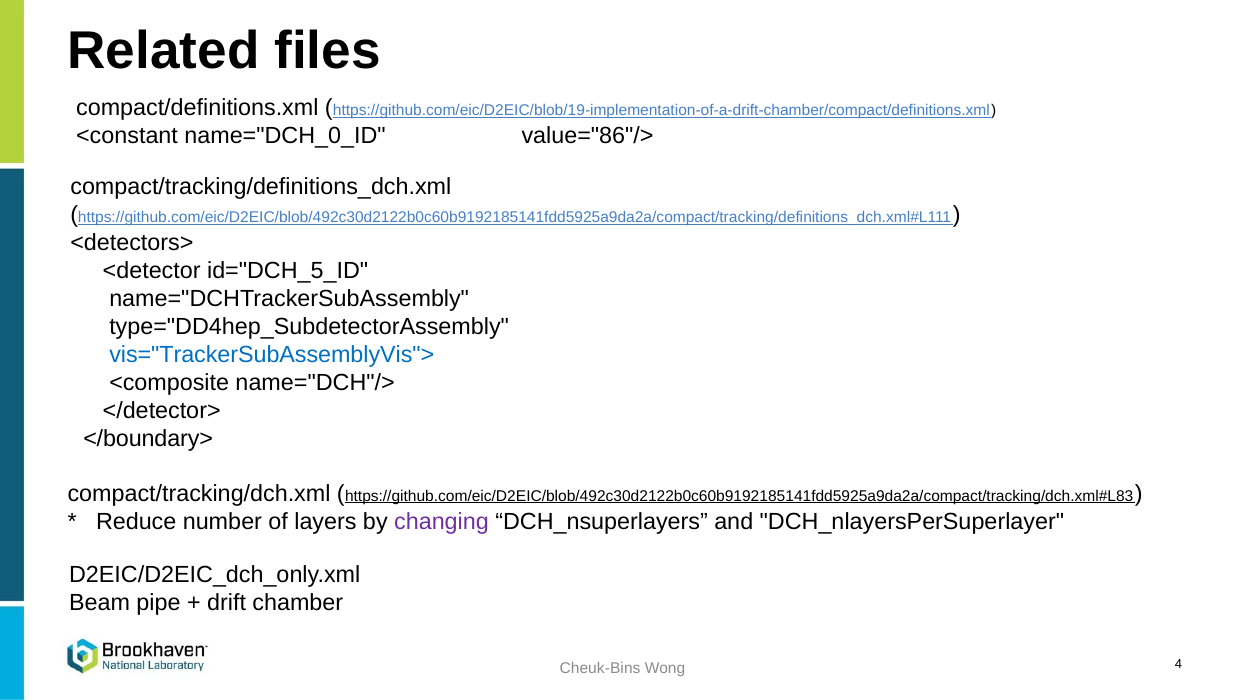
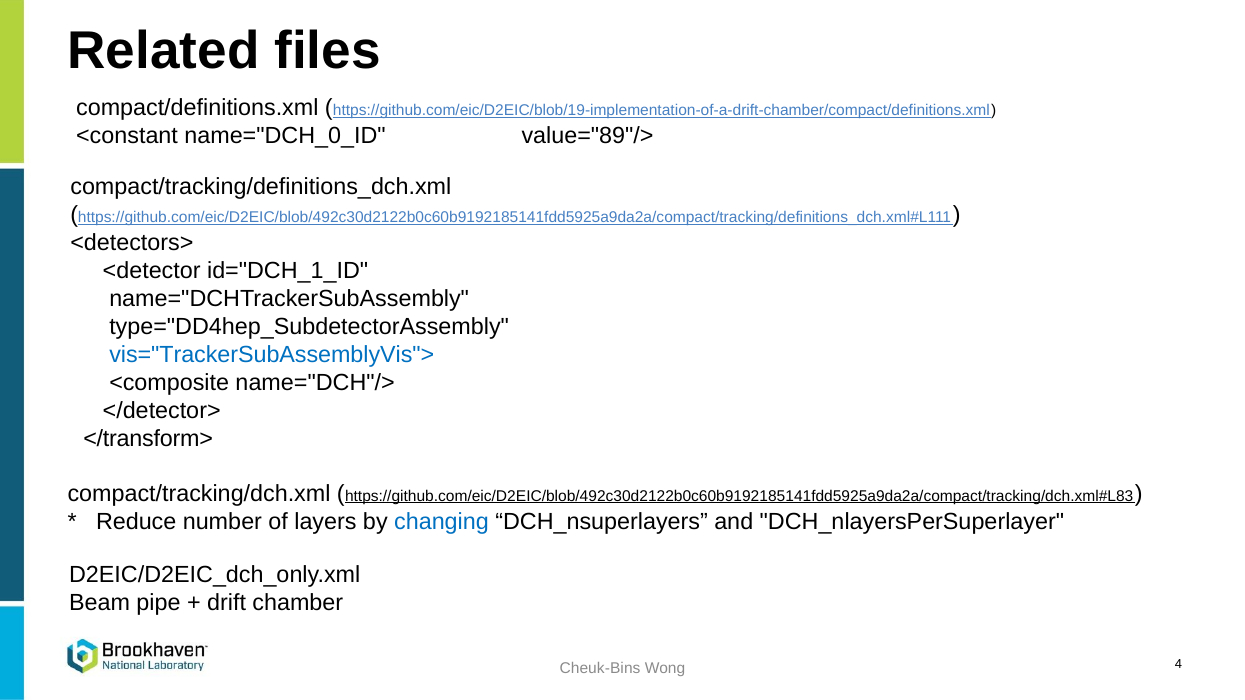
value="86"/>: value="86"/> -> value="89"/>
id="DCH_5_ID: id="DCH_5_ID -> id="DCH_1_ID
</boundary>: </boundary> -> </transform>
changing colour: purple -> blue
